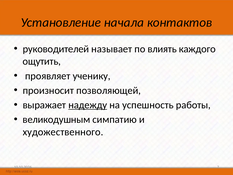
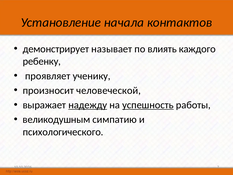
руководителей: руководителей -> демонстрирует
ощутить: ощутить -> ребенку
позволяющей: позволяющей -> человеческой
успешность underline: none -> present
художественного: художественного -> психологического
